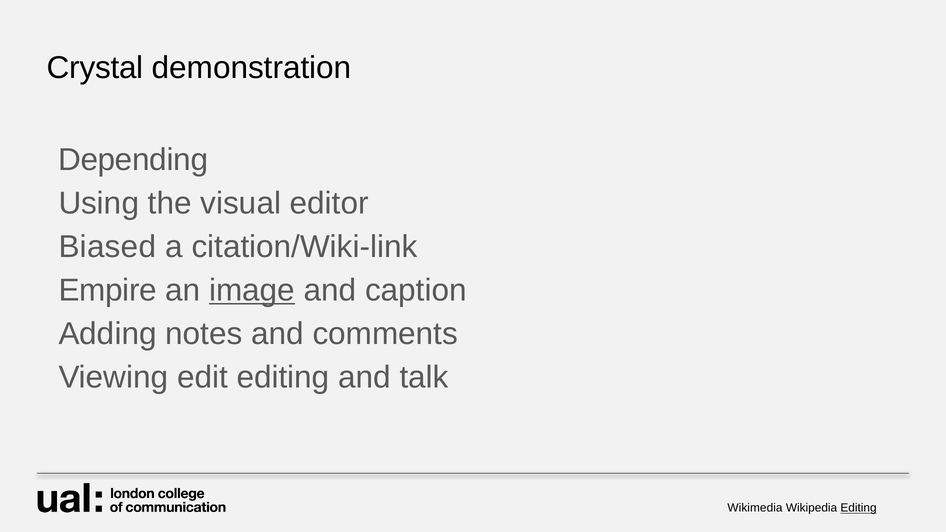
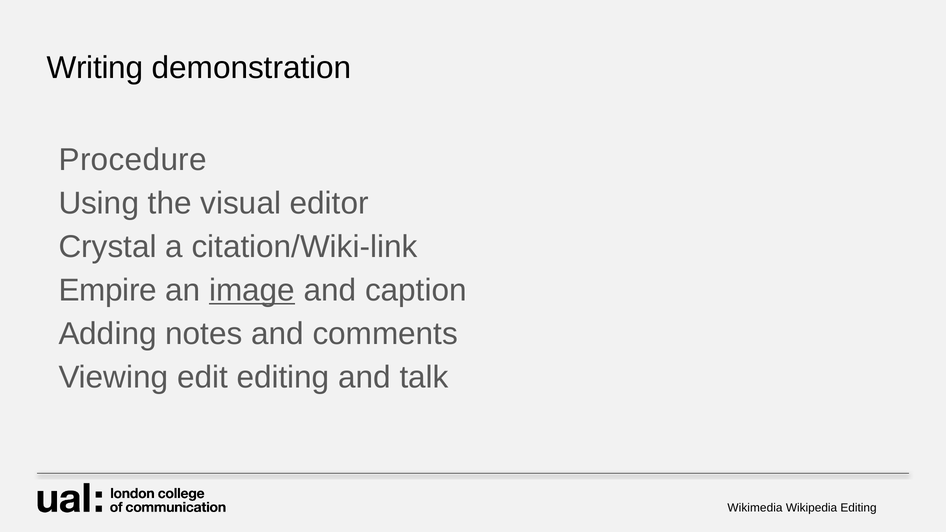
Crystal: Crystal -> Writing
Depending: Depending -> Procedure
Biased: Biased -> Crystal
Editing at (859, 508) underline: present -> none
